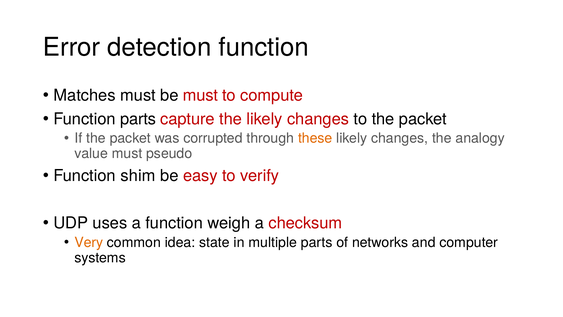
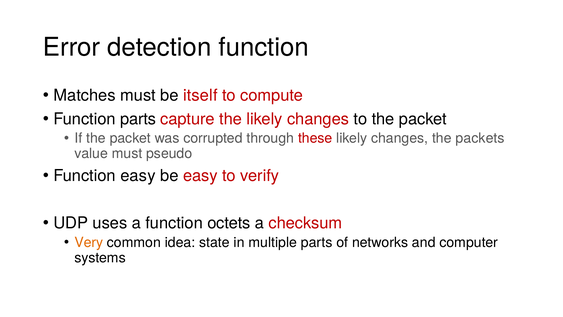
be must: must -> itself
these colour: orange -> red
analogy: analogy -> packets
Function shim: shim -> easy
weigh: weigh -> octets
